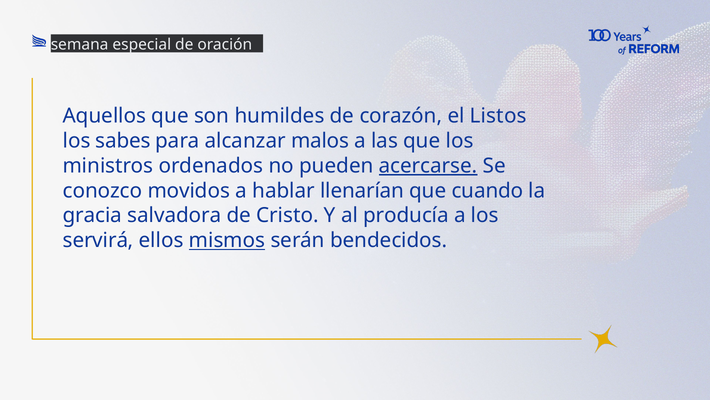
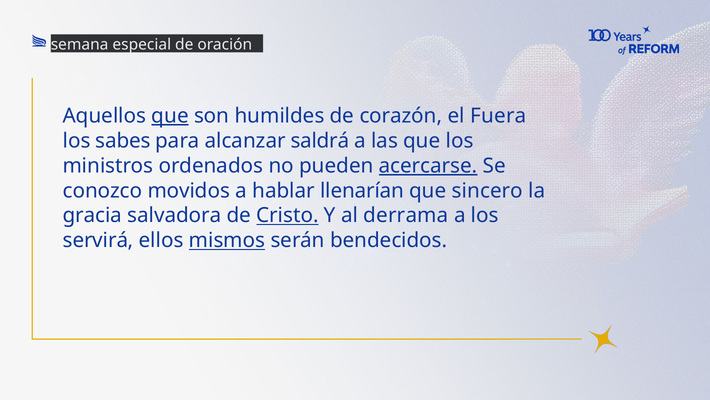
que at (170, 116) underline: none -> present
Listos: Listos -> Fuera
malos: malos -> saldrá
cuando: cuando -> sincero
Cristo underline: none -> present
producía: producía -> derrama
